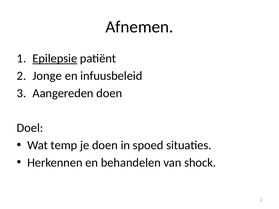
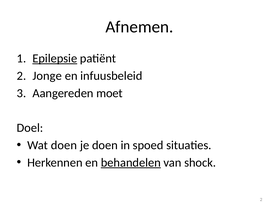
Aangereden doen: doen -> moet
Wat temp: temp -> doen
behandelen underline: none -> present
